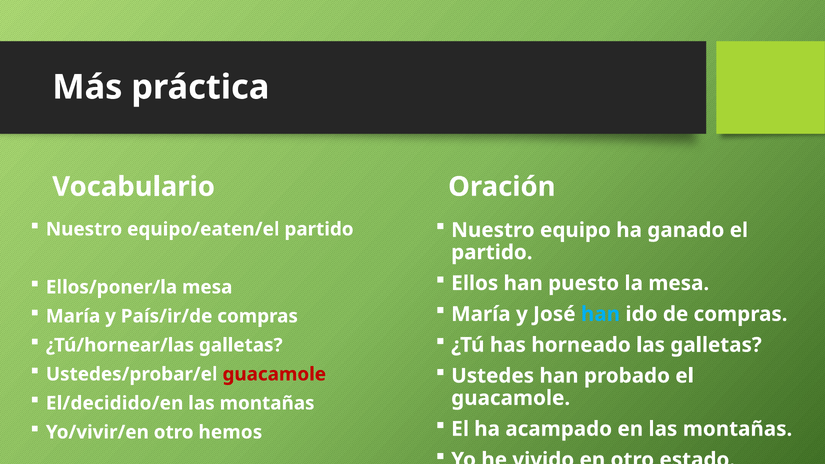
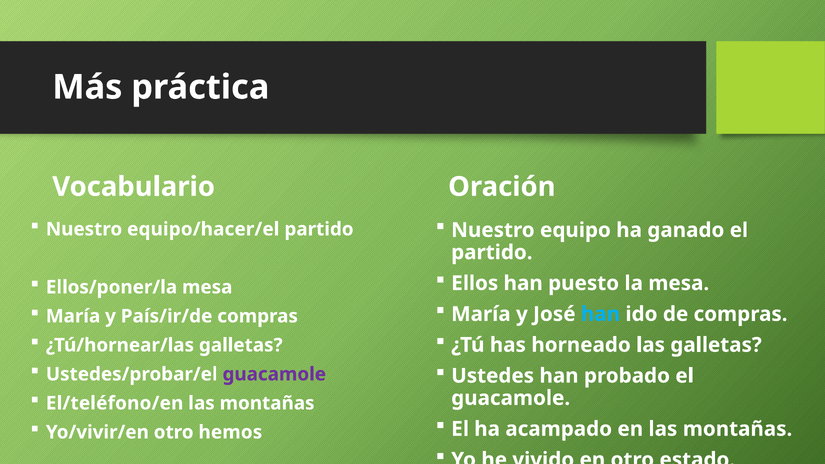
equipo/eaten/el: equipo/eaten/el -> equipo/hacer/el
guacamole at (274, 374) colour: red -> purple
El/decidido/en: El/decidido/en -> El/teléfono/en
